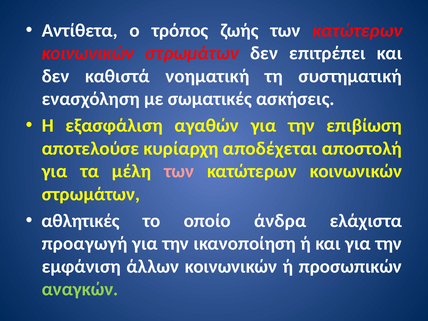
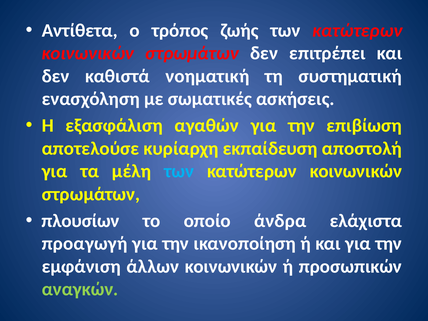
αποδέχεται: αποδέχεται -> εκπαίδευση
των at (179, 171) colour: pink -> light blue
αθλητικές: αθλητικές -> πλουσίων
